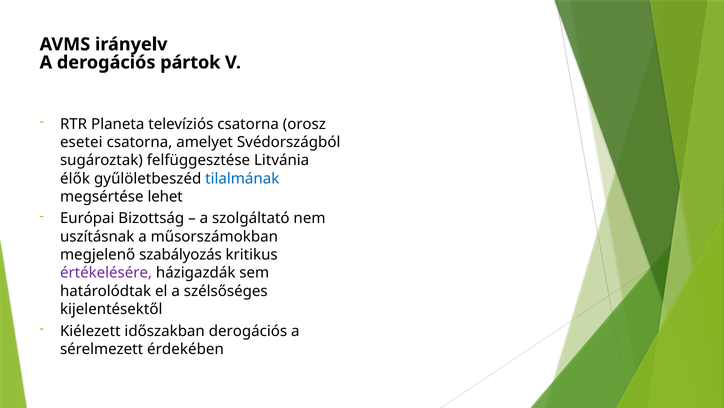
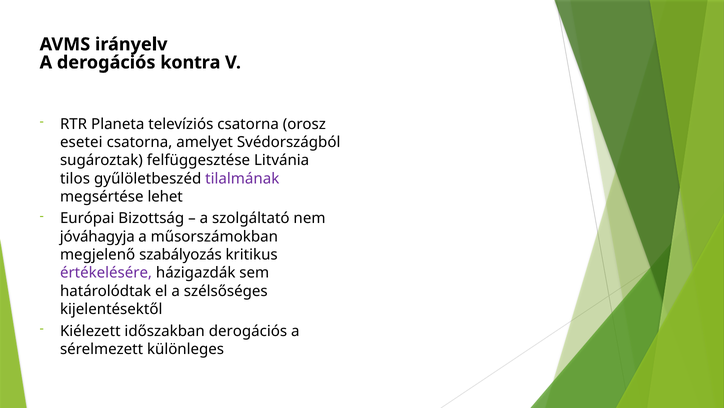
pártok: pártok -> kontra
élők: élők -> tilos
tilalmának colour: blue -> purple
uszításnak: uszításnak -> jóváhagyja
érdekében: érdekében -> különleges
